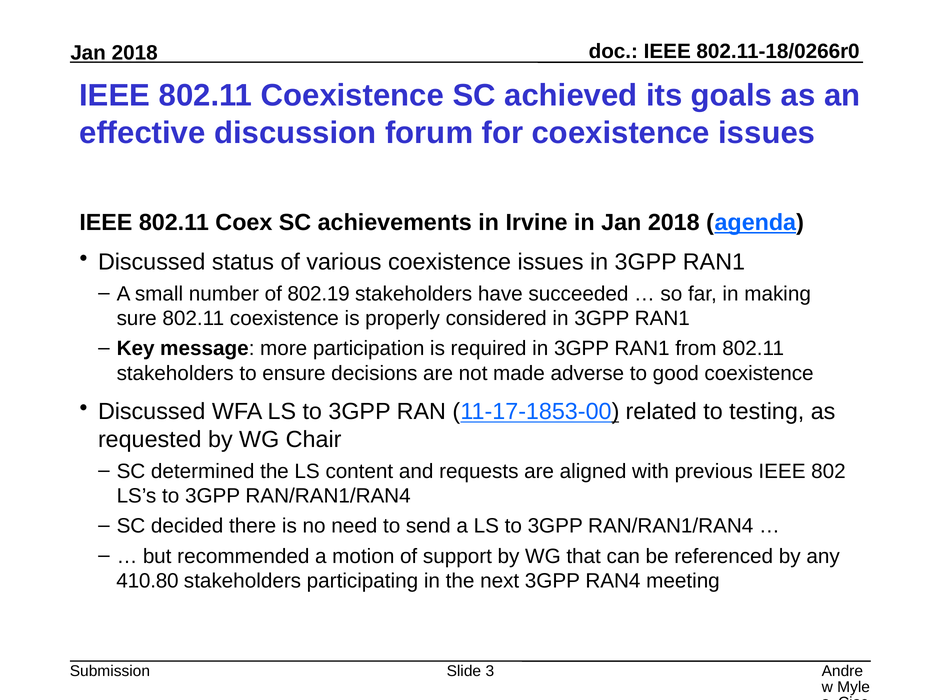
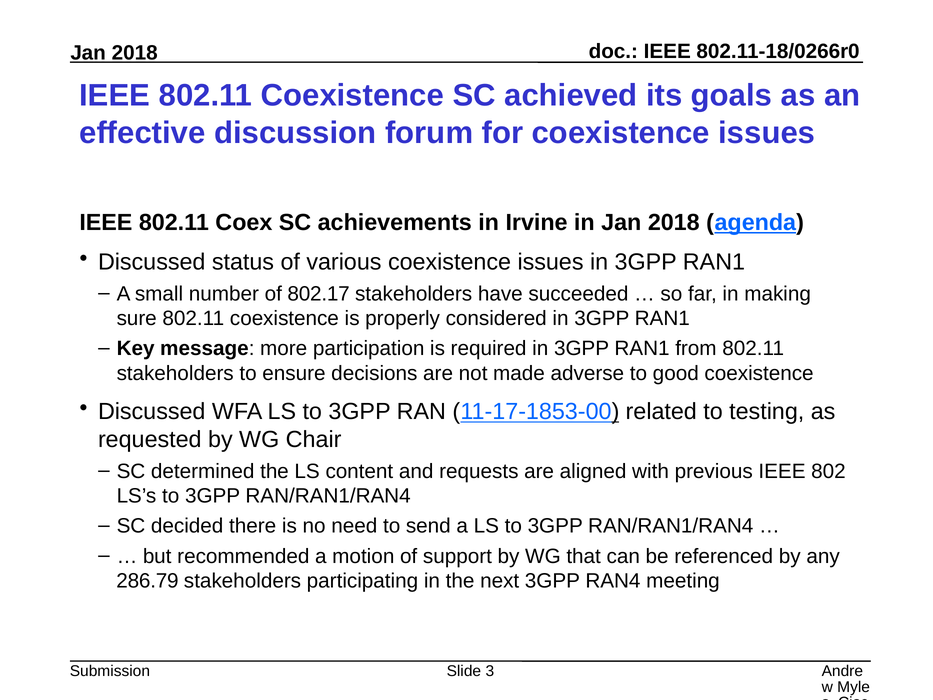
802.19: 802.19 -> 802.17
410.80: 410.80 -> 286.79
